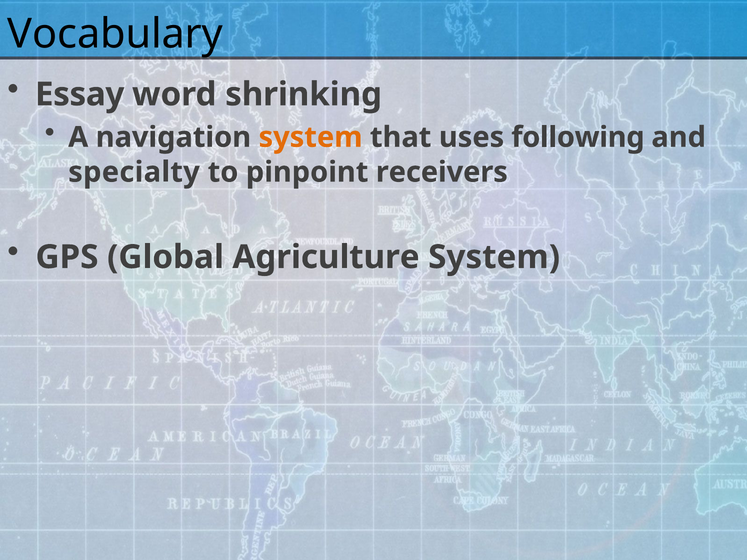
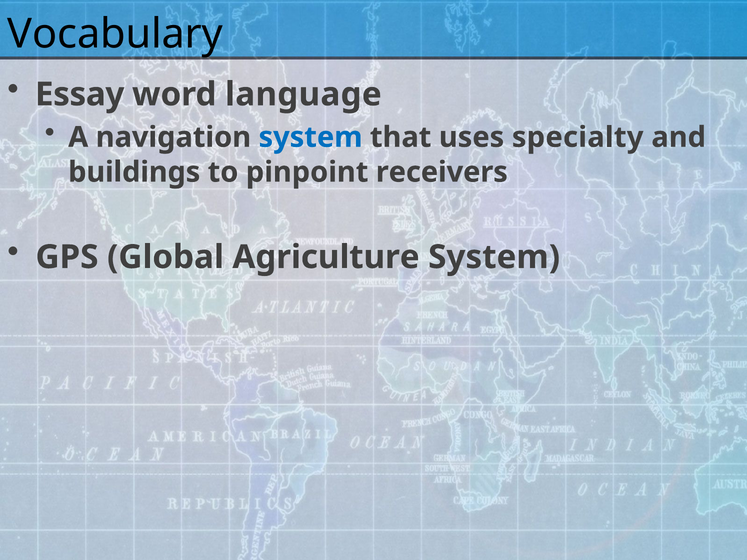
shrinking: shrinking -> language
system at (311, 137) colour: orange -> blue
following: following -> specialty
specialty: specialty -> buildings
